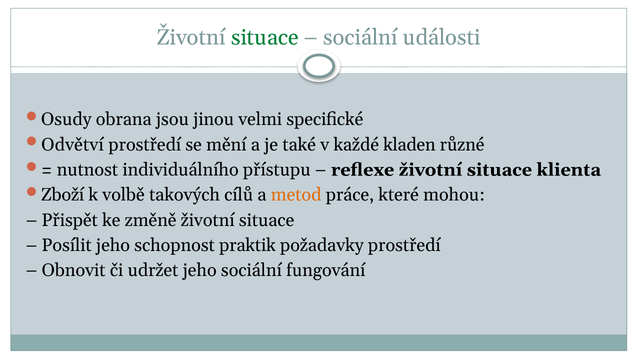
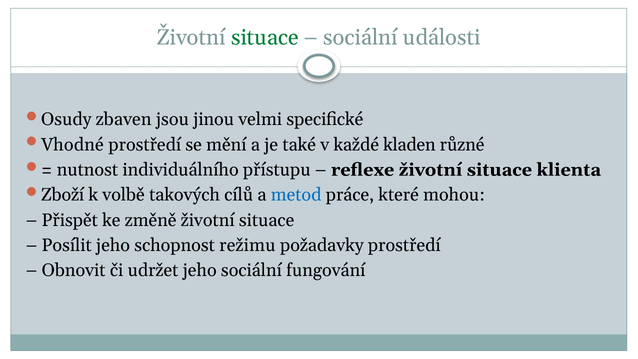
obrana: obrana -> zbaven
Odvětví: Odvětví -> Vhodné
metod colour: orange -> blue
praktik: praktik -> režimu
